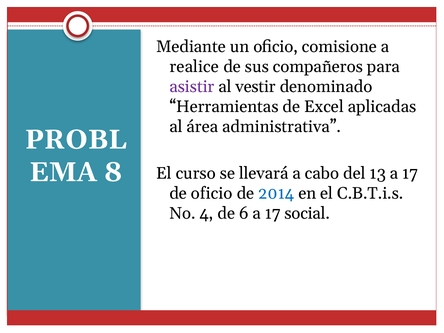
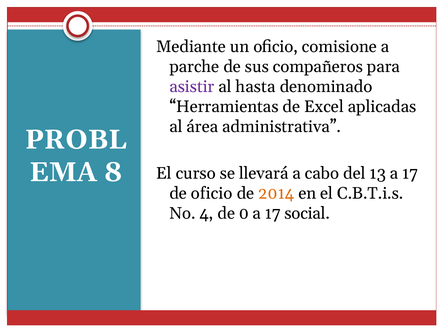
realice: realice -> parche
vestir: vestir -> hasta
2014 colour: blue -> orange
6: 6 -> 0
